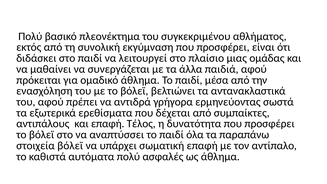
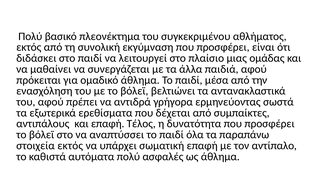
στοιχεία βόλεϊ: βόλεϊ -> εκτός
